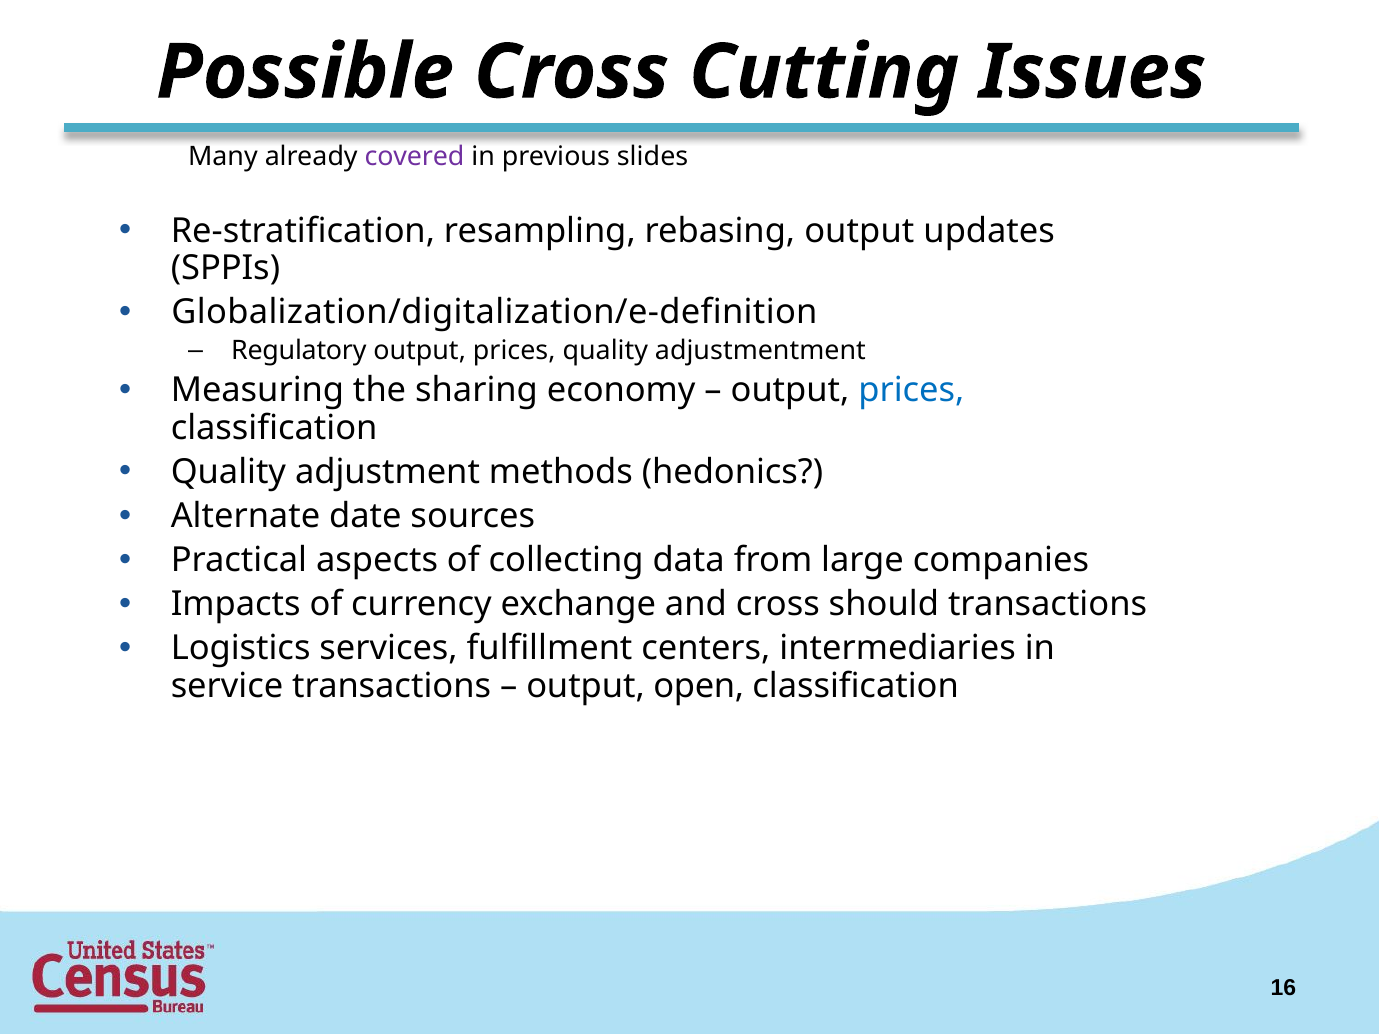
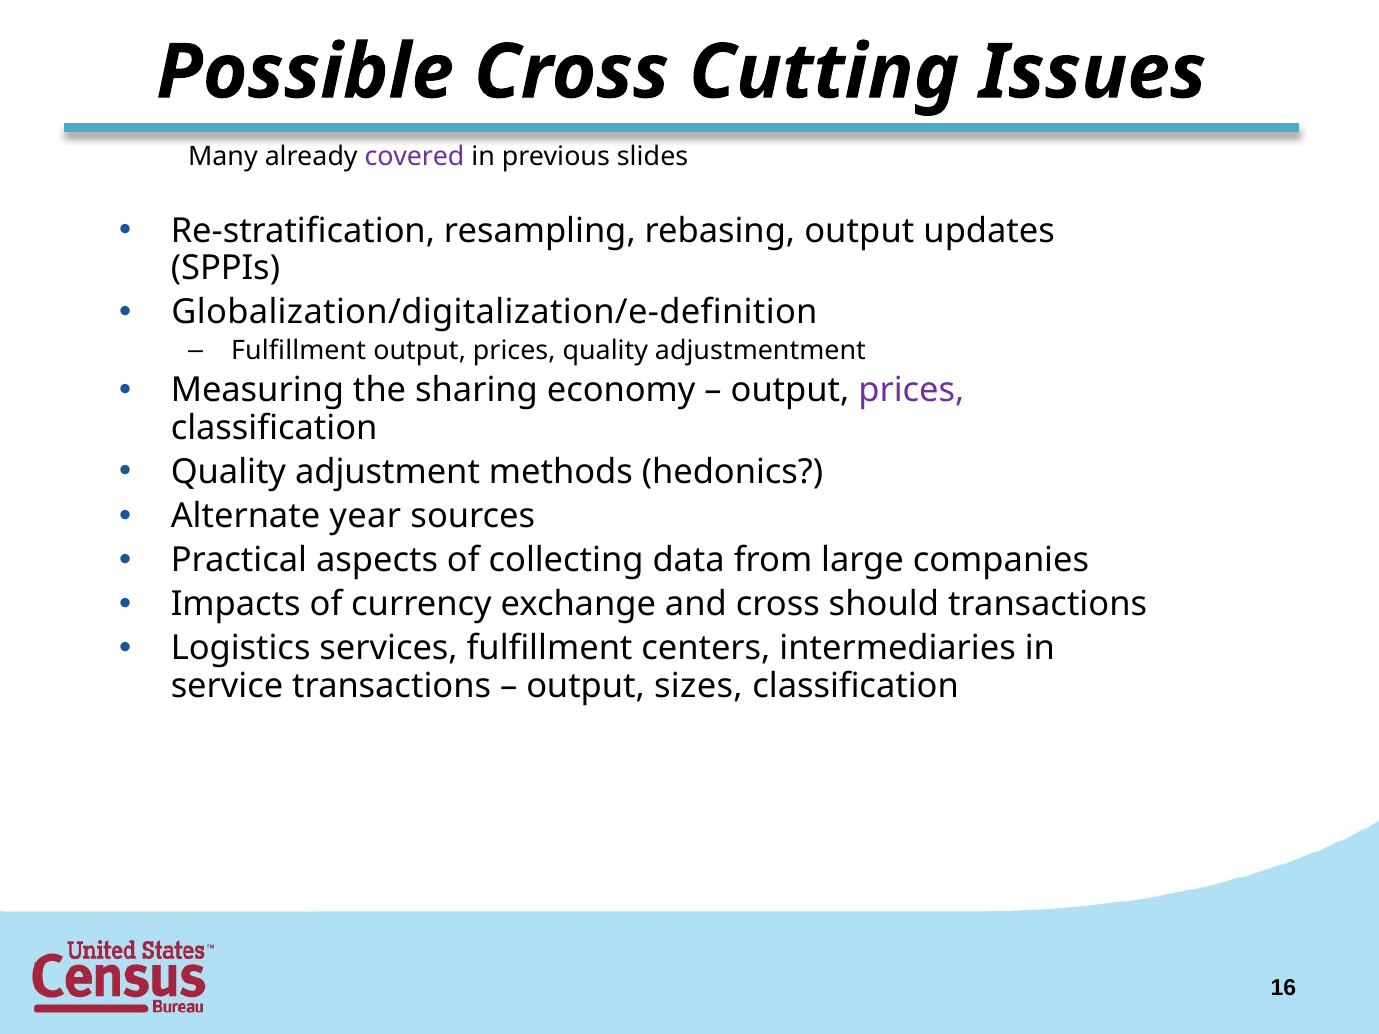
Regulatory at (299, 351): Regulatory -> Fulfillment
prices at (911, 391) colour: blue -> purple
date: date -> year
open: open -> sizes
